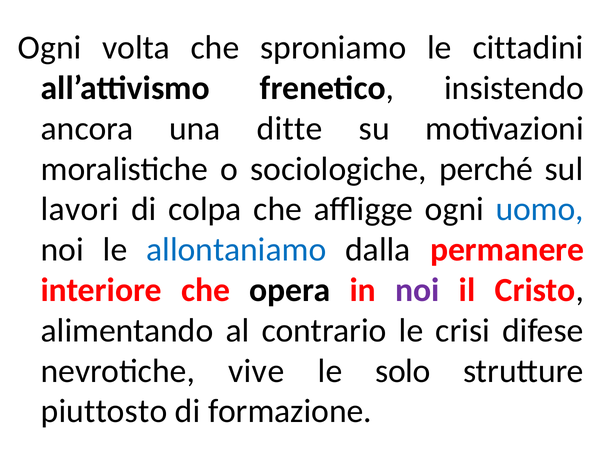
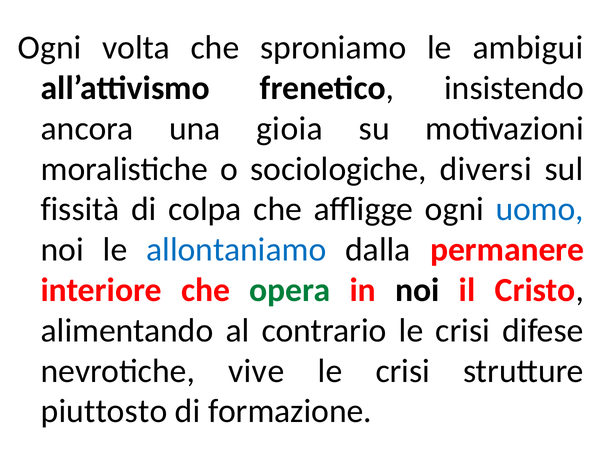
cittadini: cittadini -> ambigui
ditte: ditte -> gioia
perché: perché -> diversi
lavori: lavori -> fissità
opera colour: black -> green
noi at (417, 290) colour: purple -> black
solo at (403, 371): solo -> crisi
